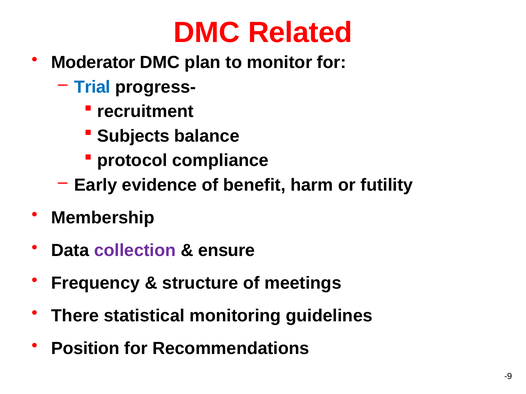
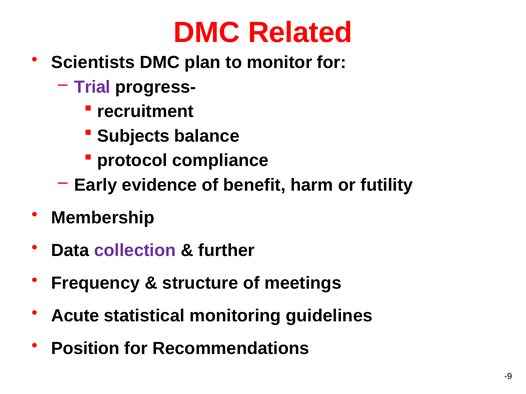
Moderator: Moderator -> Scientists
Trial colour: blue -> purple
ensure: ensure -> further
There: There -> Acute
